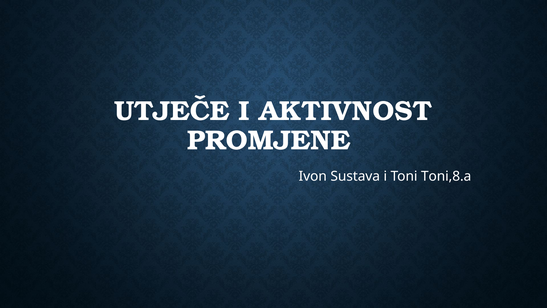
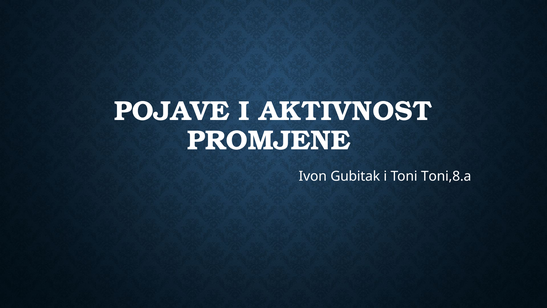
UTJEČE: UTJEČE -> POJAVE
Sustava: Sustava -> Gubitak
